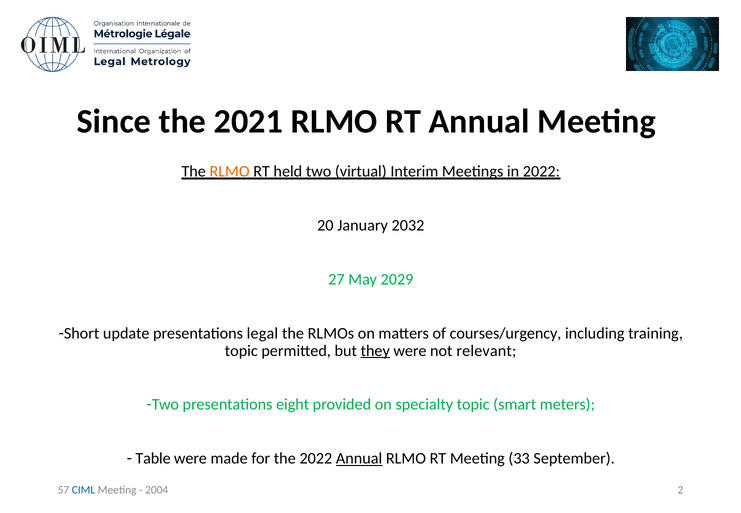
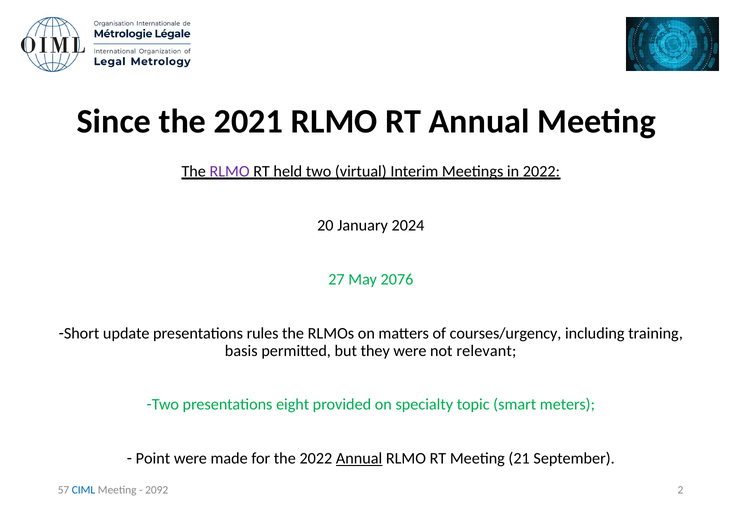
RLMO at (230, 172) colour: orange -> purple
2032: 2032 -> 2024
2029: 2029 -> 2076
legal: legal -> rules
topic at (241, 351): topic -> basis
they underline: present -> none
Table: Table -> Point
33: 33 -> 21
2004: 2004 -> 2092
